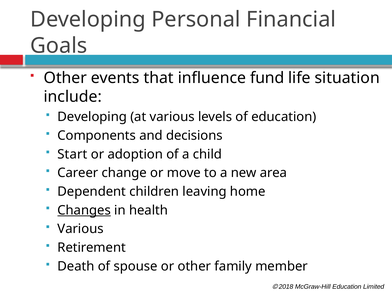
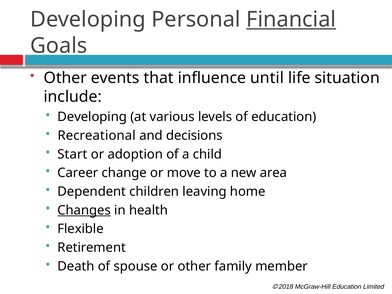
Financial underline: none -> present
fund: fund -> until
Components: Components -> Recreational
Various at (81, 229): Various -> Flexible
